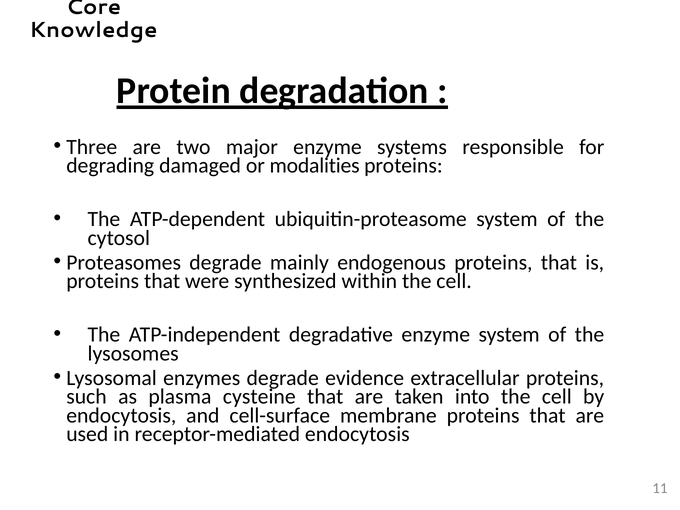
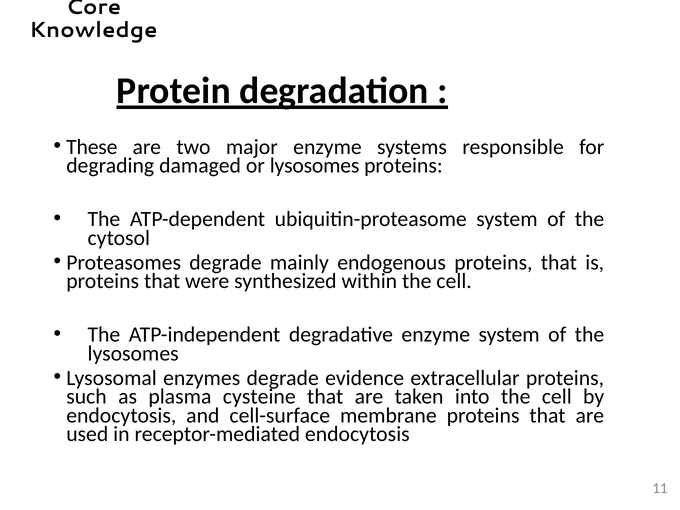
Three: Three -> These
or modalities: modalities -> lysosomes
